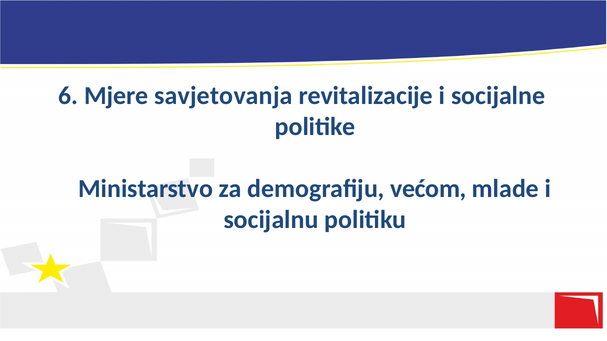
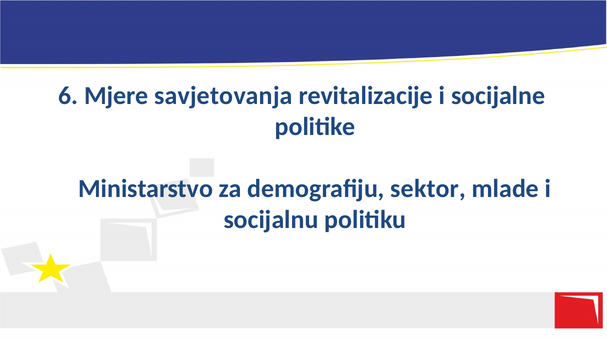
većom: većom -> sektor
